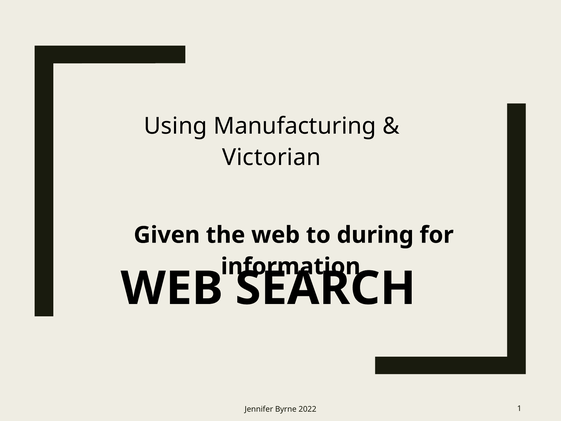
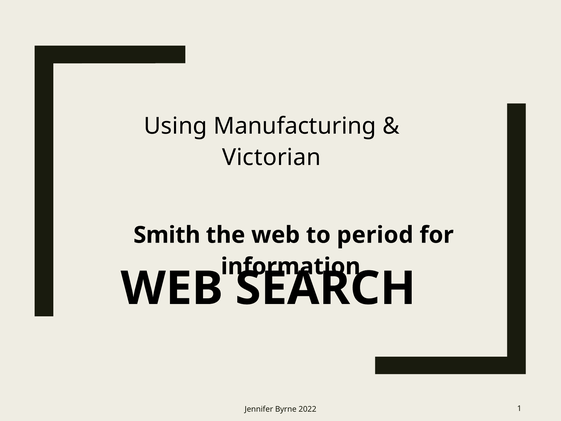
Given: Given -> Smith
during: during -> period
